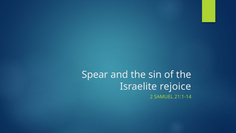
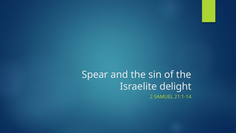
rejoice: rejoice -> delight
